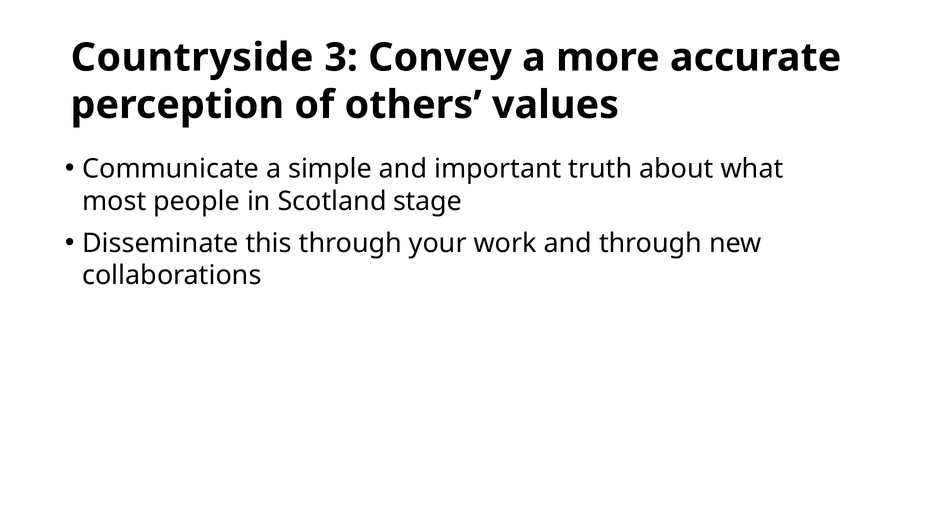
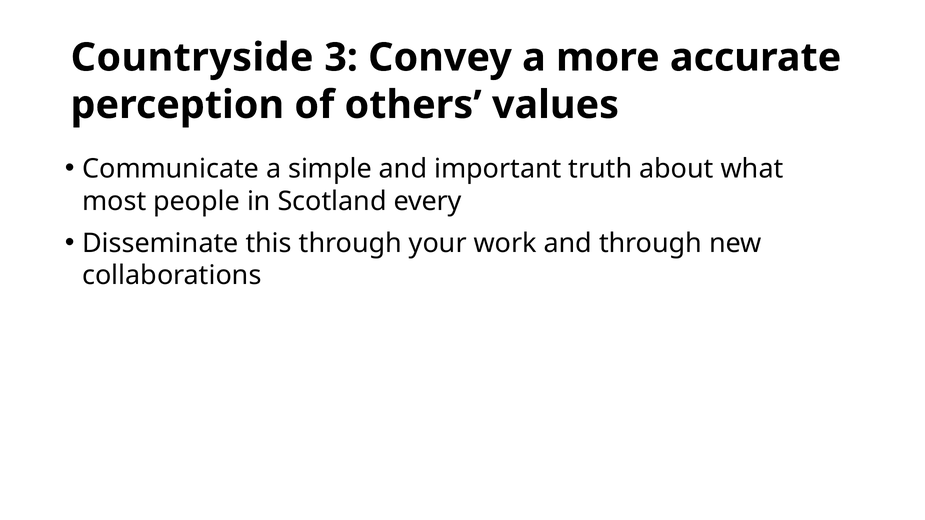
stage: stage -> every
